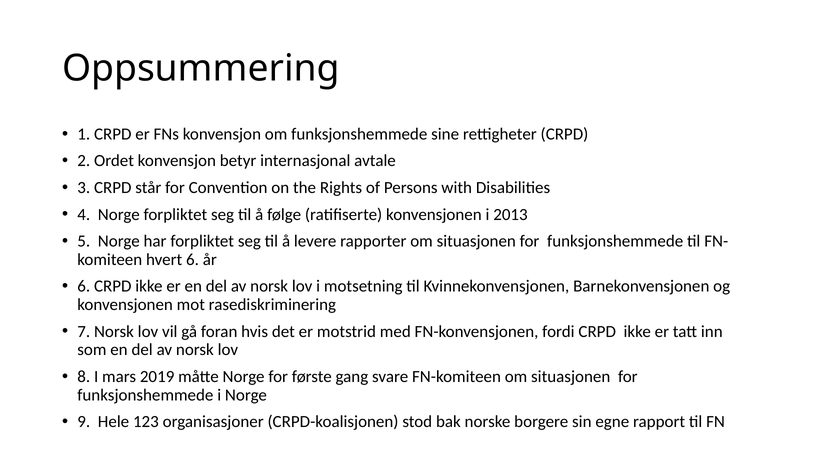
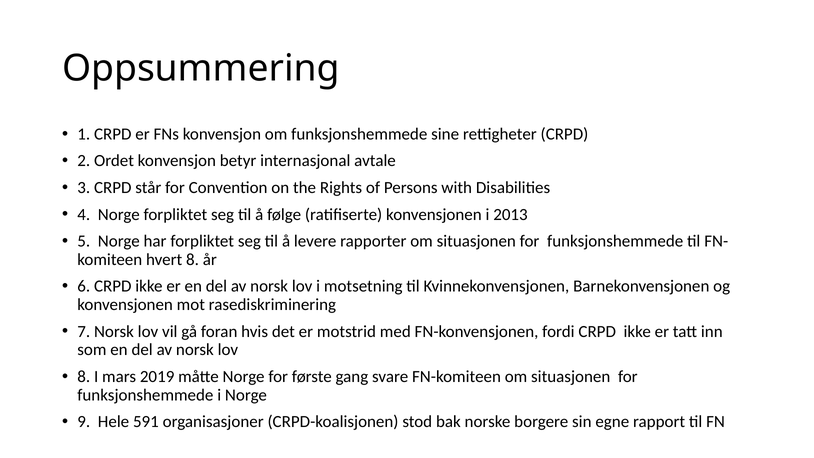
hvert 6: 6 -> 8
123: 123 -> 591
